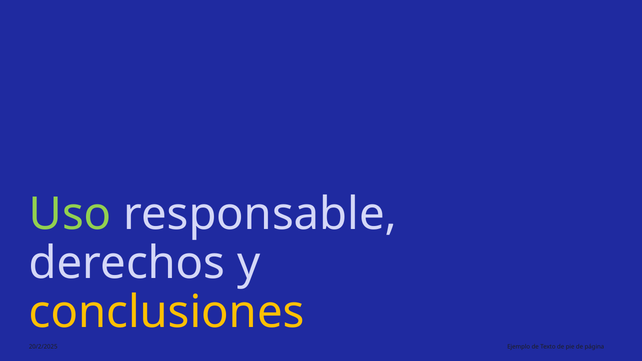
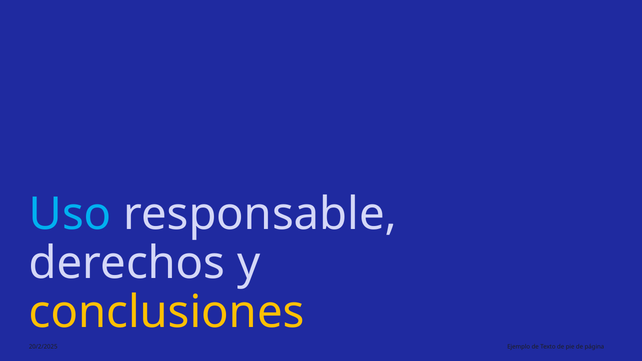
Uso colour: light green -> light blue
